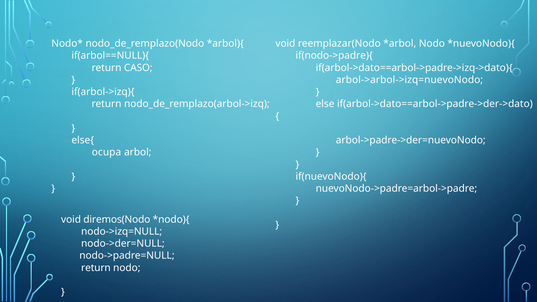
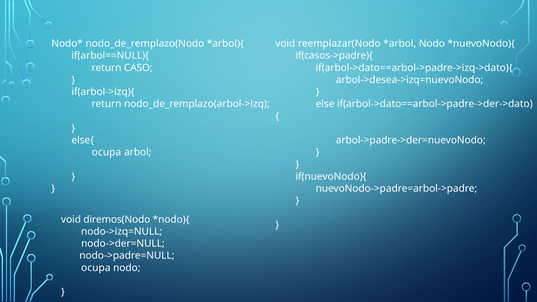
if(nodo->padre){: if(nodo->padre){ -> if(casos->padre){
arbol->arbol->izq=nuevoNodo: arbol->arbol->izq=nuevoNodo -> arbol->desea->izq=nuevoNodo
return at (96, 268): return -> ocupa
